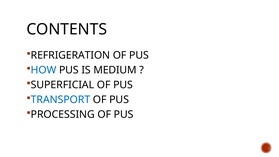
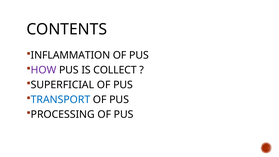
REFRIGERATION: REFRIGERATION -> INFLAMMATION
HOW colour: blue -> purple
MEDIUM: MEDIUM -> COLLECT
